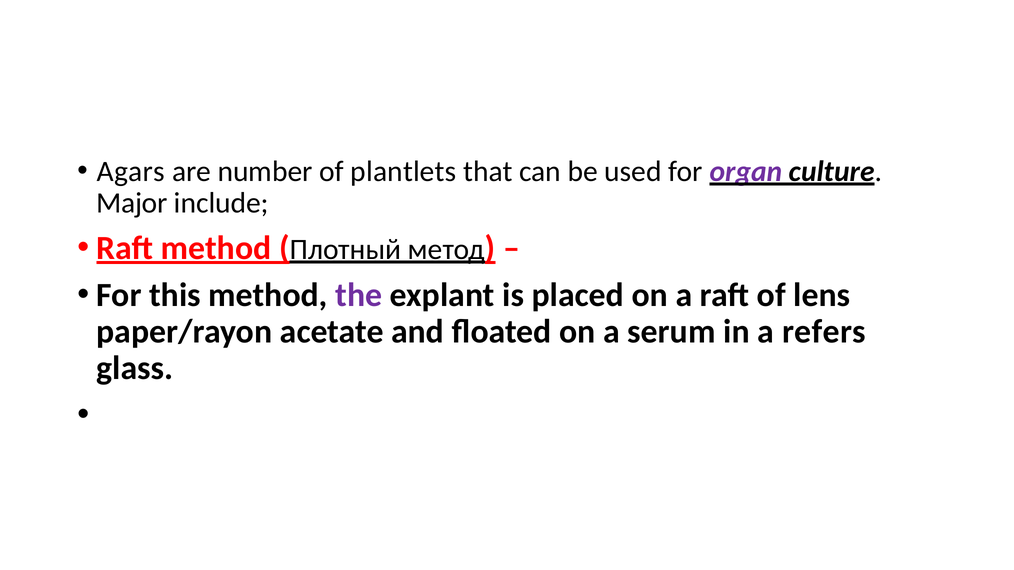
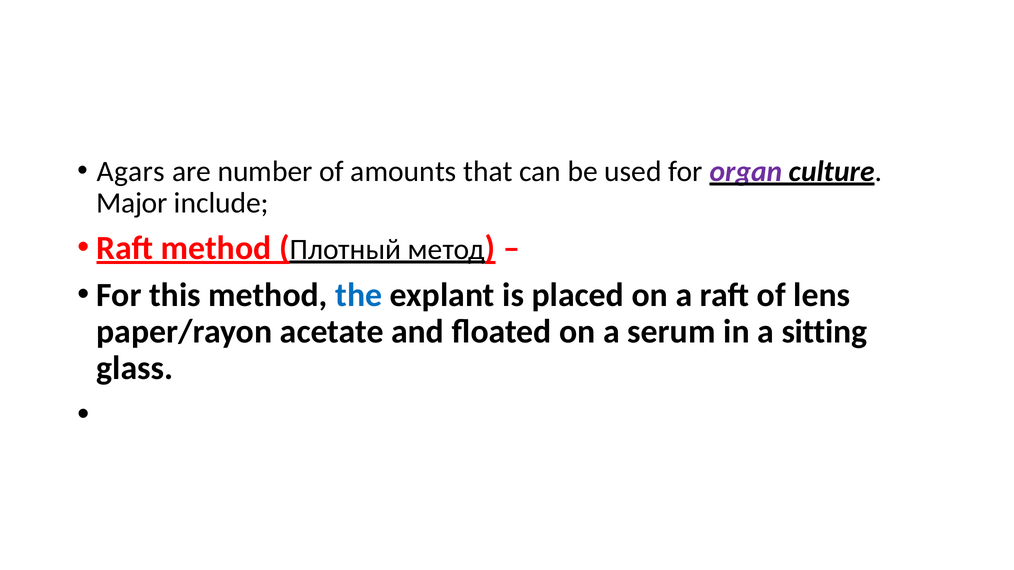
plantlets: plantlets -> amounts
the colour: purple -> blue
refers: refers -> sitting
